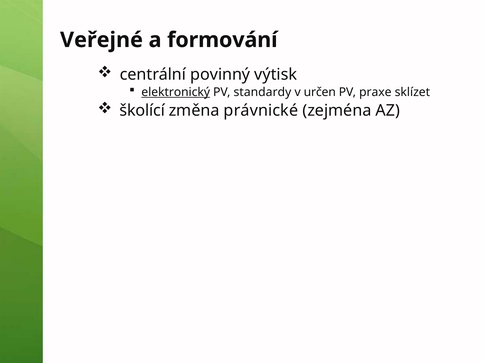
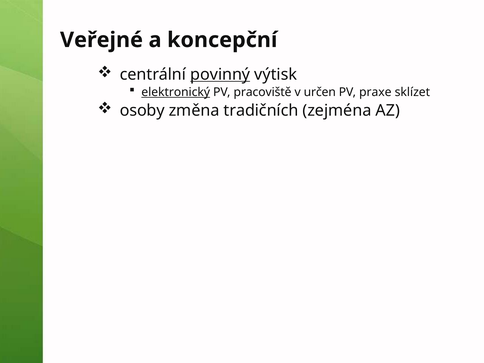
formování: formování -> koncepční
povinný underline: none -> present
standardy: standardy -> pracoviště
školící: školící -> osoby
právnické: právnické -> tradičních
